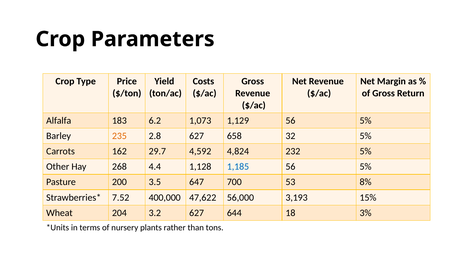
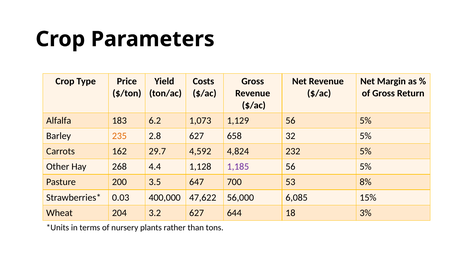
1,185 colour: blue -> purple
7.52: 7.52 -> 0.03
3,193: 3,193 -> 6,085
